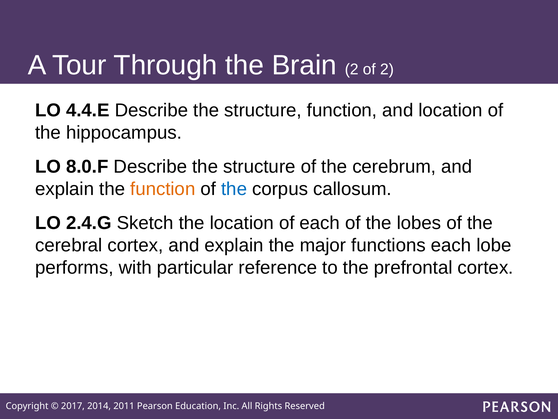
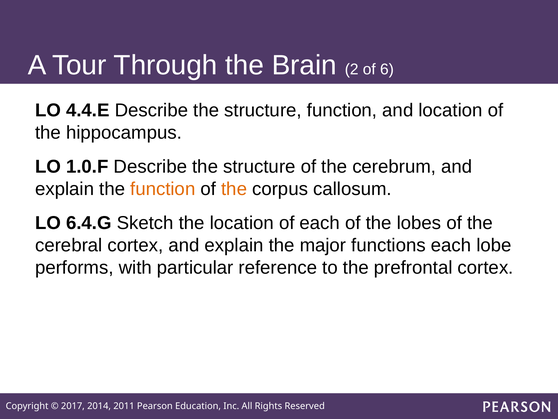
of 2: 2 -> 6
8.0.F: 8.0.F -> 1.0.F
the at (234, 189) colour: blue -> orange
2.4.G: 2.4.G -> 6.4.G
